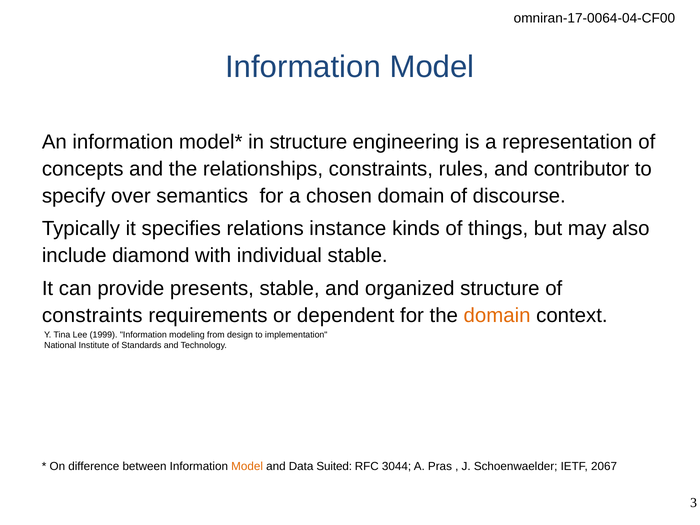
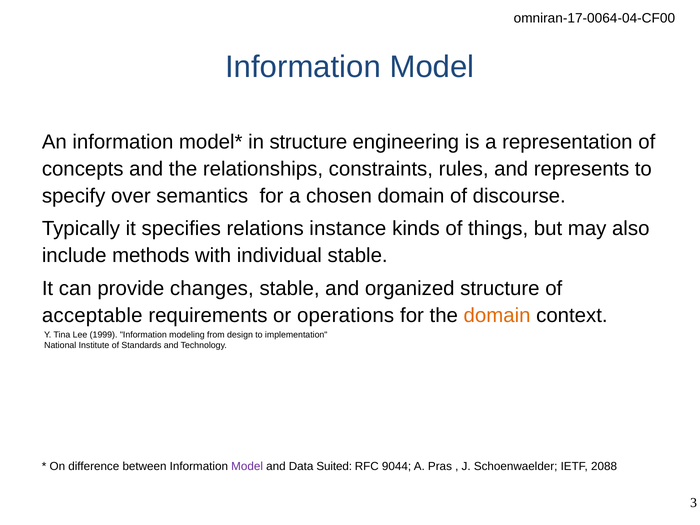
contributor: contributor -> represents
diamond: diamond -> methods
presents: presents -> changes
constraints at (92, 315): constraints -> acceptable
dependent: dependent -> operations
Model at (247, 466) colour: orange -> purple
3044: 3044 -> 9044
2067: 2067 -> 2088
